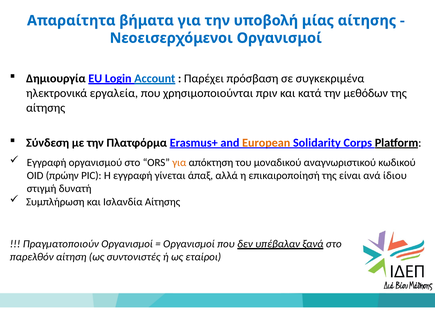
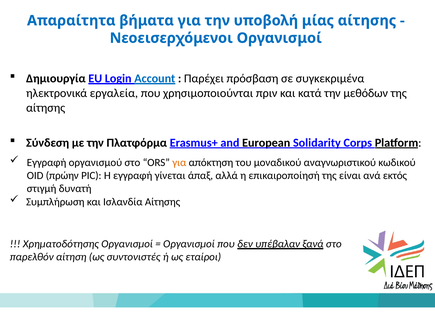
European colour: orange -> black
ίδιου: ίδιου -> εκτός
Πραγματοποιούν: Πραγματοποιούν -> Χρηματοδότησης
